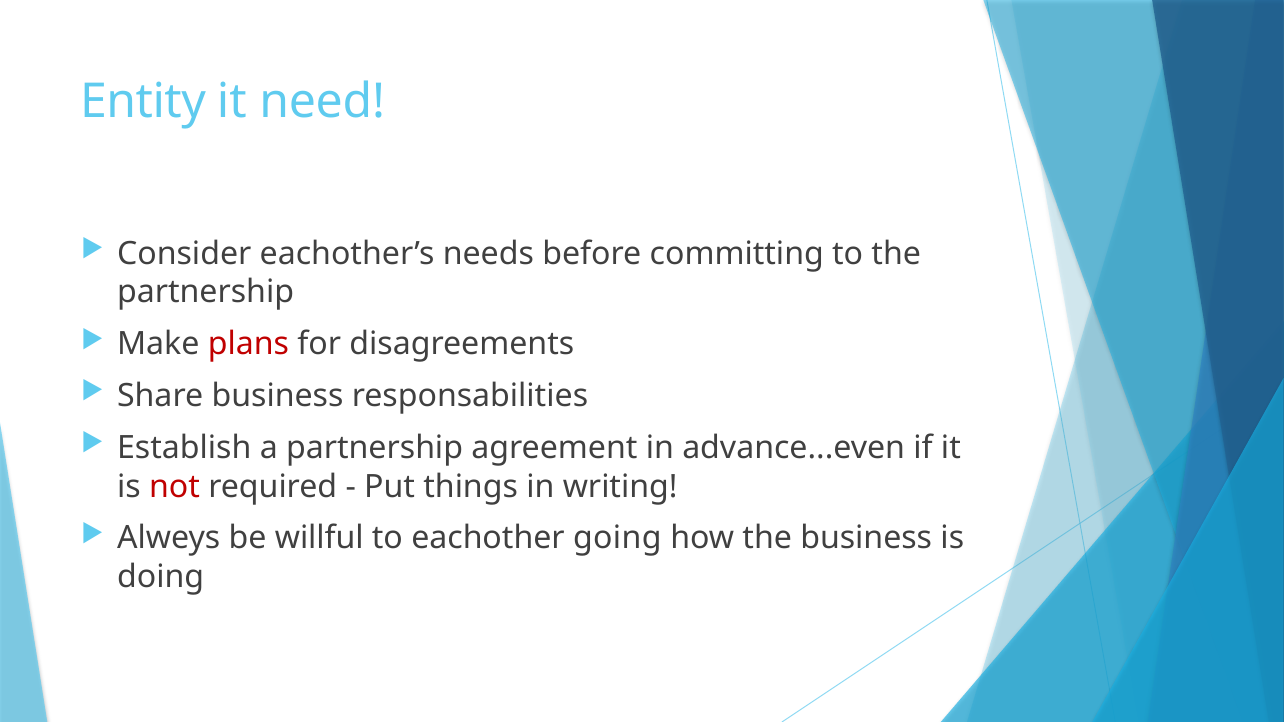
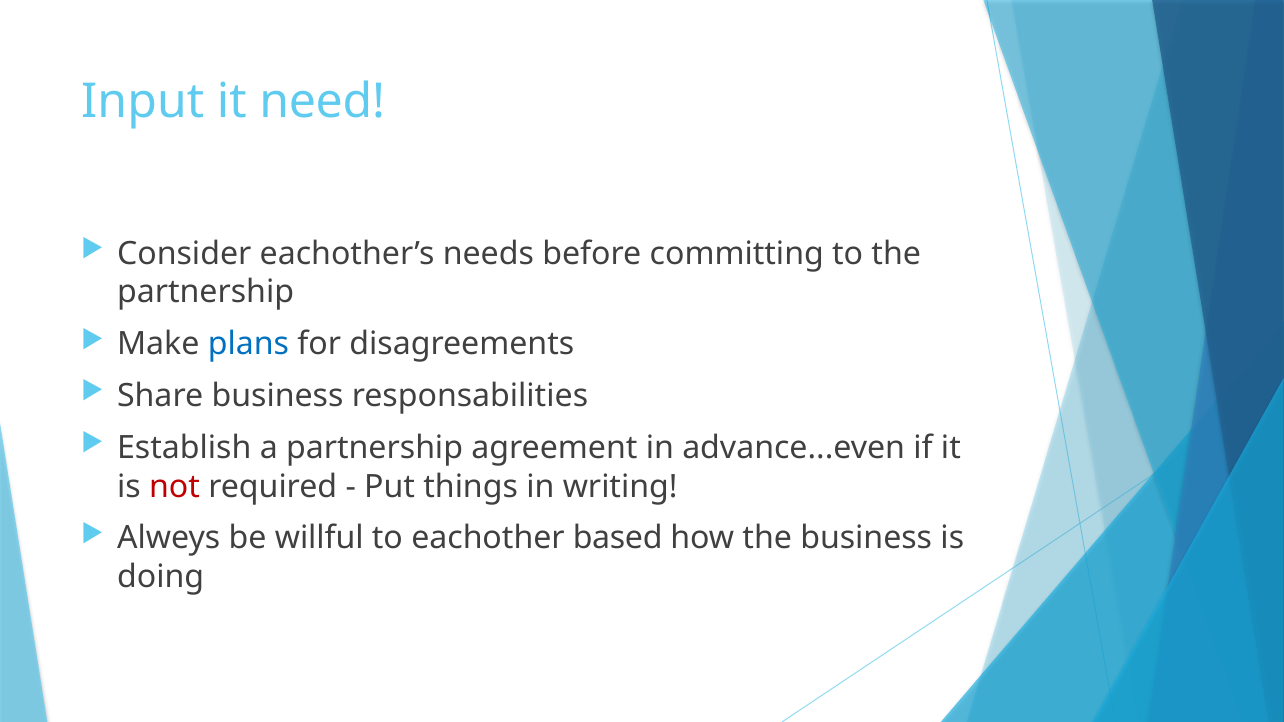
Entity: Entity -> Input
plans colour: red -> blue
going: going -> based
